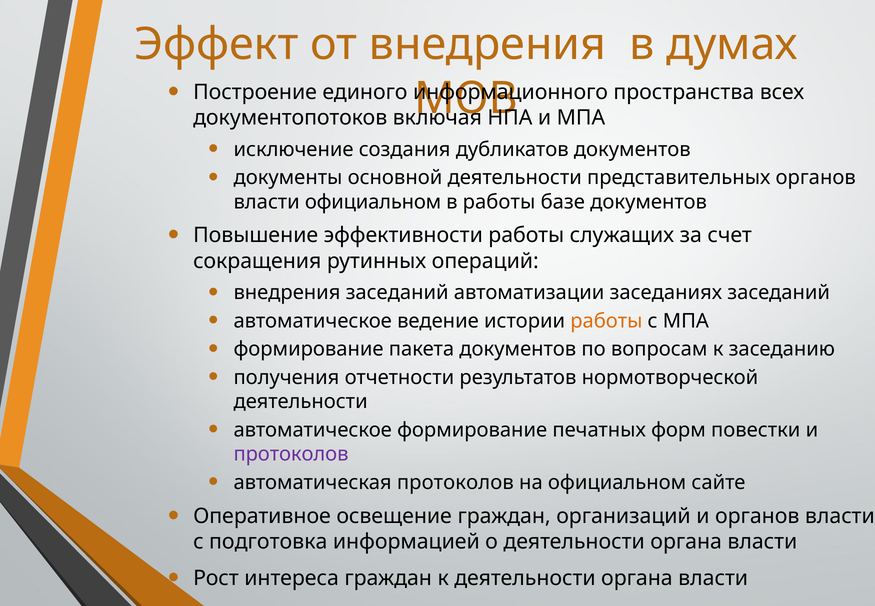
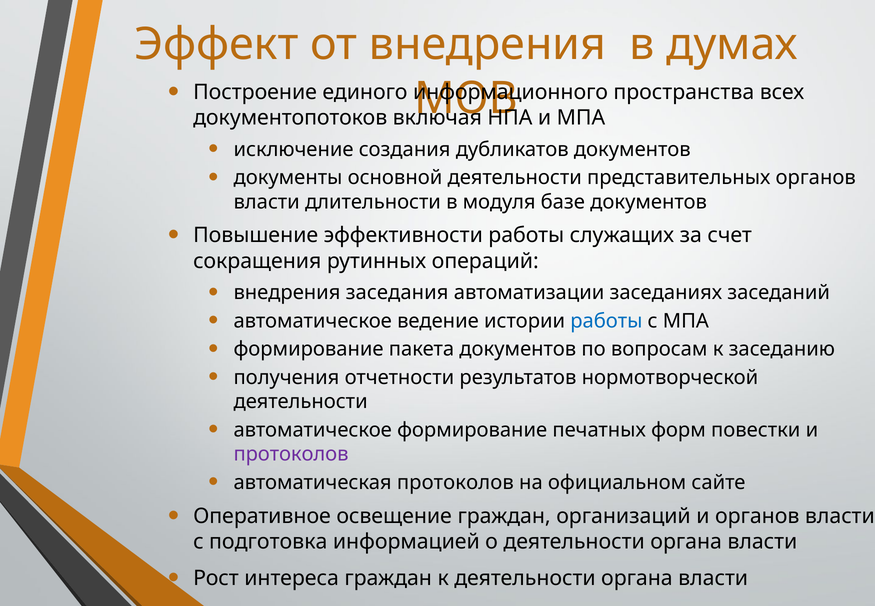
власти официальном: официальном -> длительности
в работы: работы -> модуля
внедрения заседаний: заседаний -> заседания
работы at (606, 321) colour: orange -> blue
